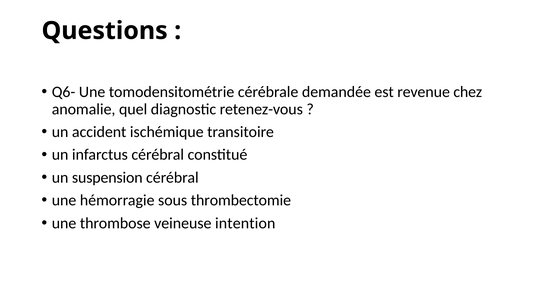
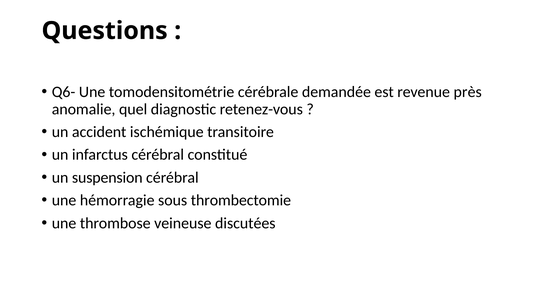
chez: chez -> près
intention: intention -> discutées
